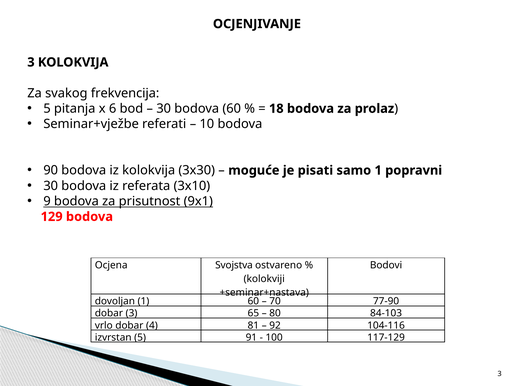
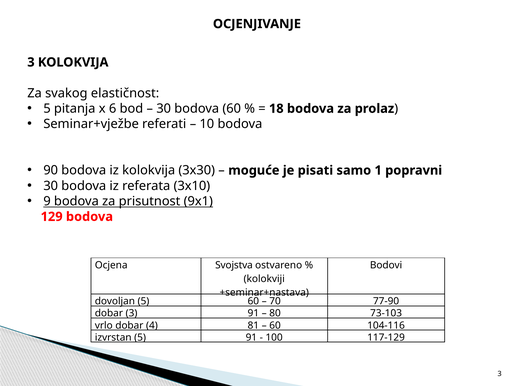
frekvencija: frekvencija -> elastičnost
dovoljan 1: 1 -> 5
3 65: 65 -> 91
84-103: 84-103 -> 73-103
92 at (275, 325): 92 -> 60
